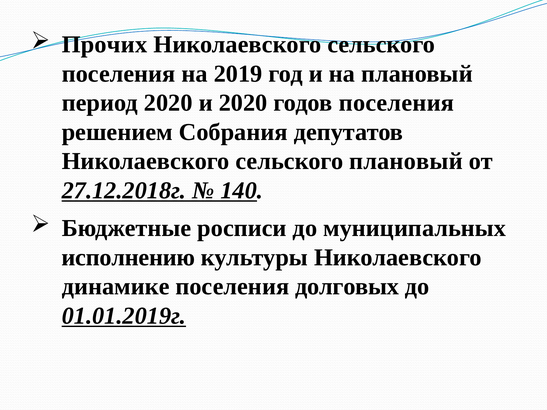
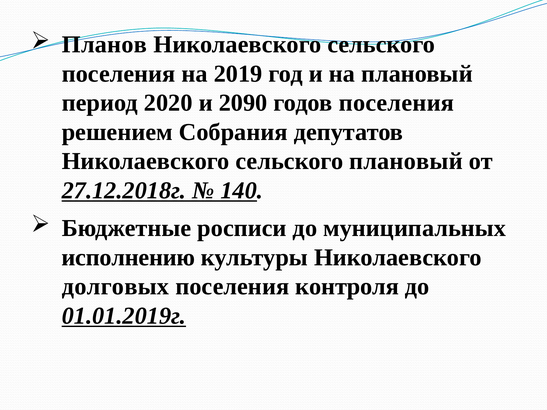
Прочих: Прочих -> Планов
и 2020: 2020 -> 2090
динамике: динамике -> долговых
долговых: долговых -> контроля
